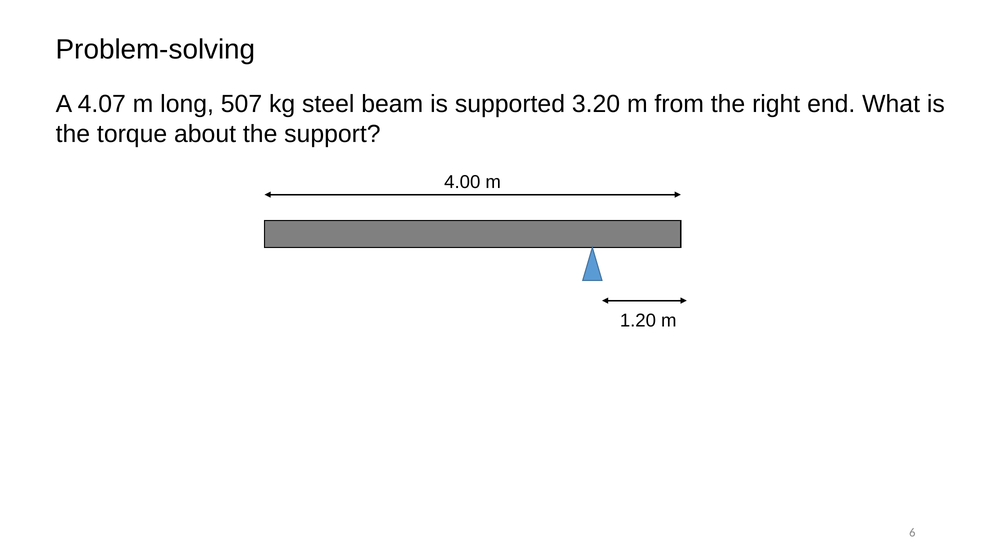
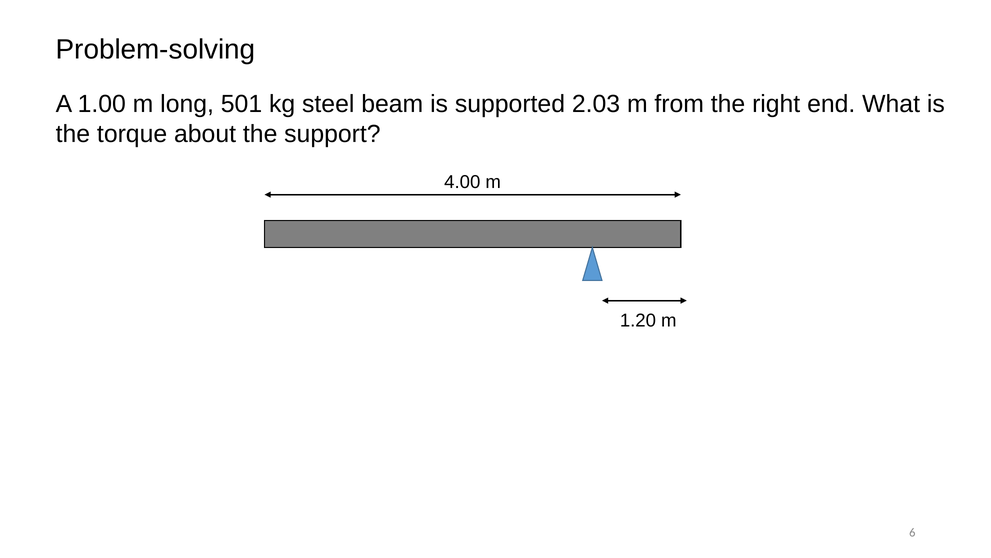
4.07: 4.07 -> 1.00
507: 507 -> 501
3.20: 3.20 -> 2.03
